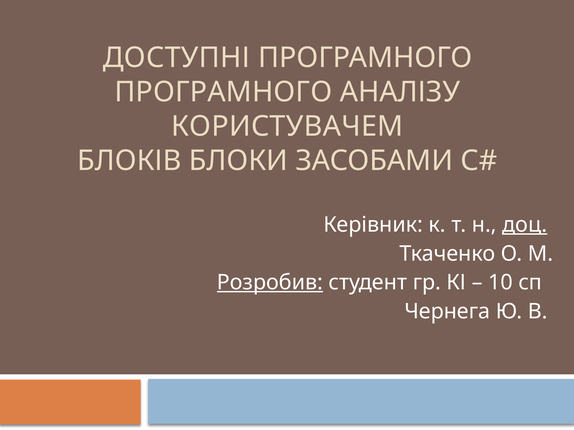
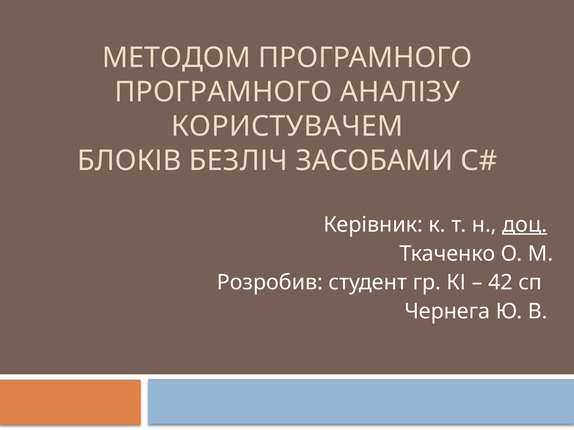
ДОСТУПНІ: ДОСТУПНІ -> МЕТОДОМ
БЛОКИ: БЛОКИ -> БЕЗЛІЧ
Розробив underline: present -> none
10: 10 -> 42
